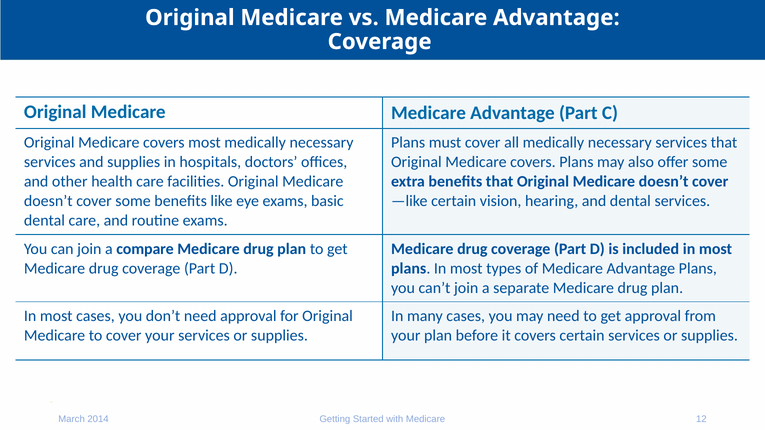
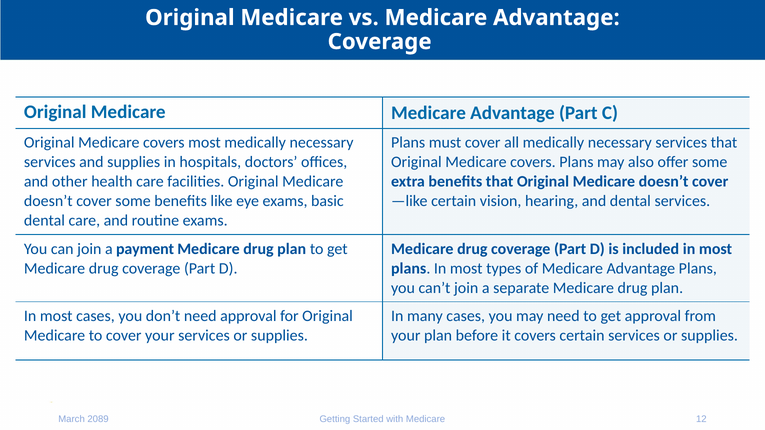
compare: compare -> payment
2014: 2014 -> 2089
